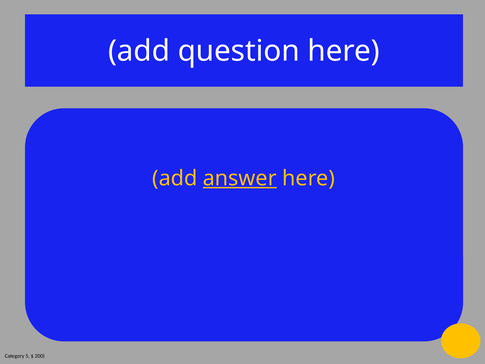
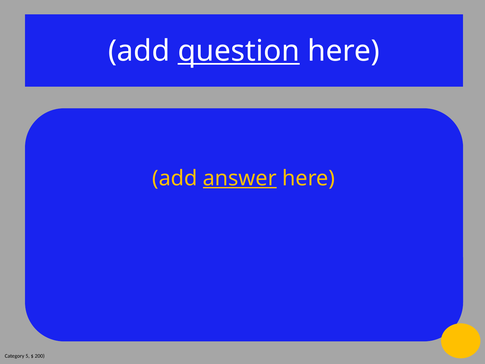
question underline: none -> present
